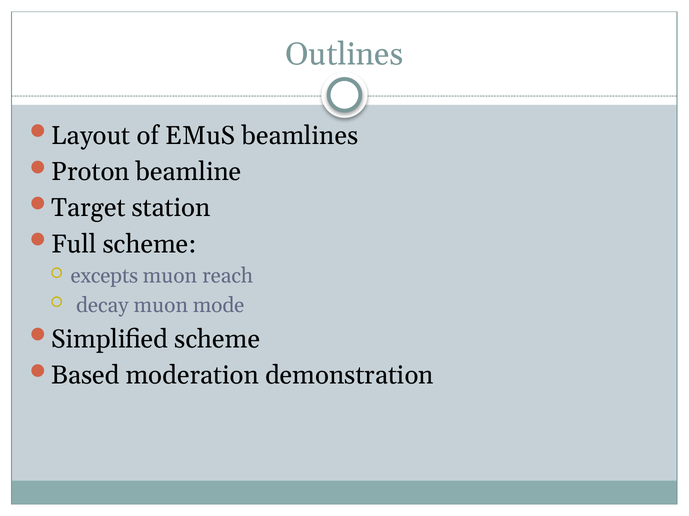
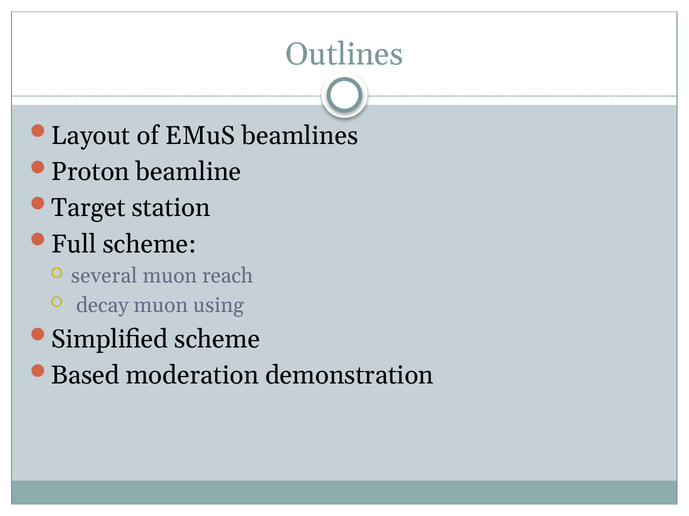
excepts: excepts -> several
mode: mode -> using
